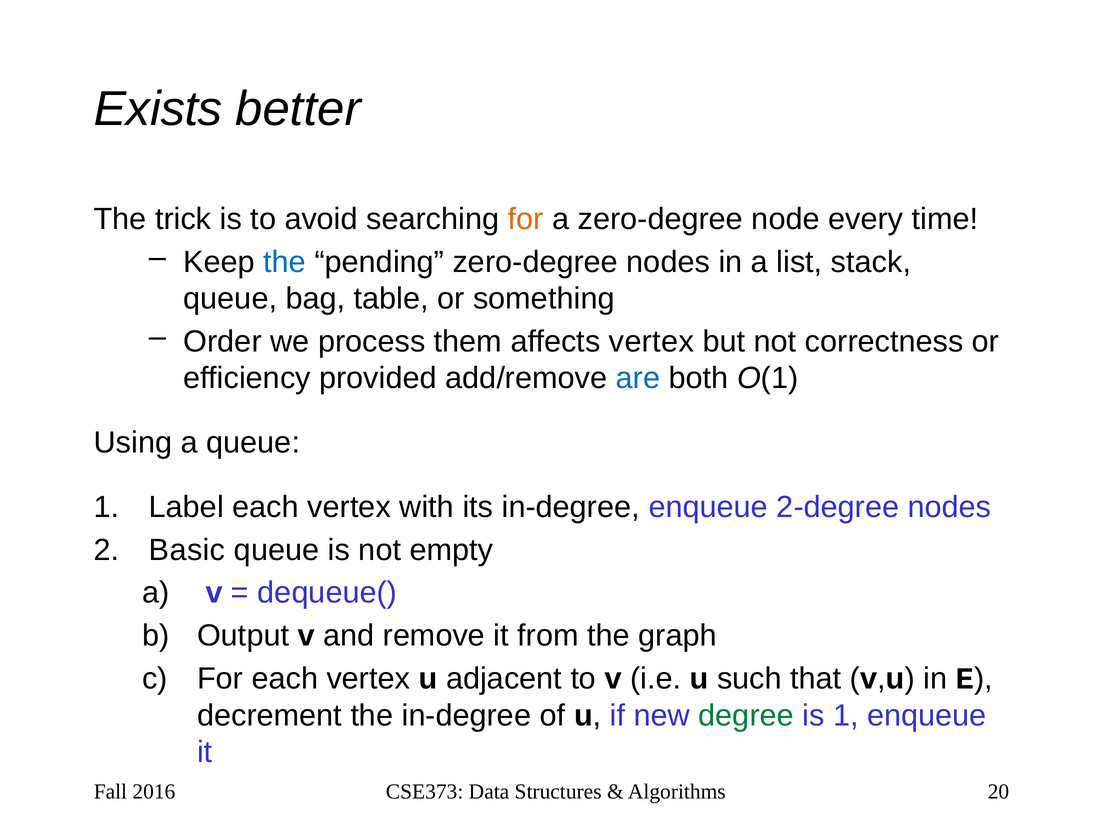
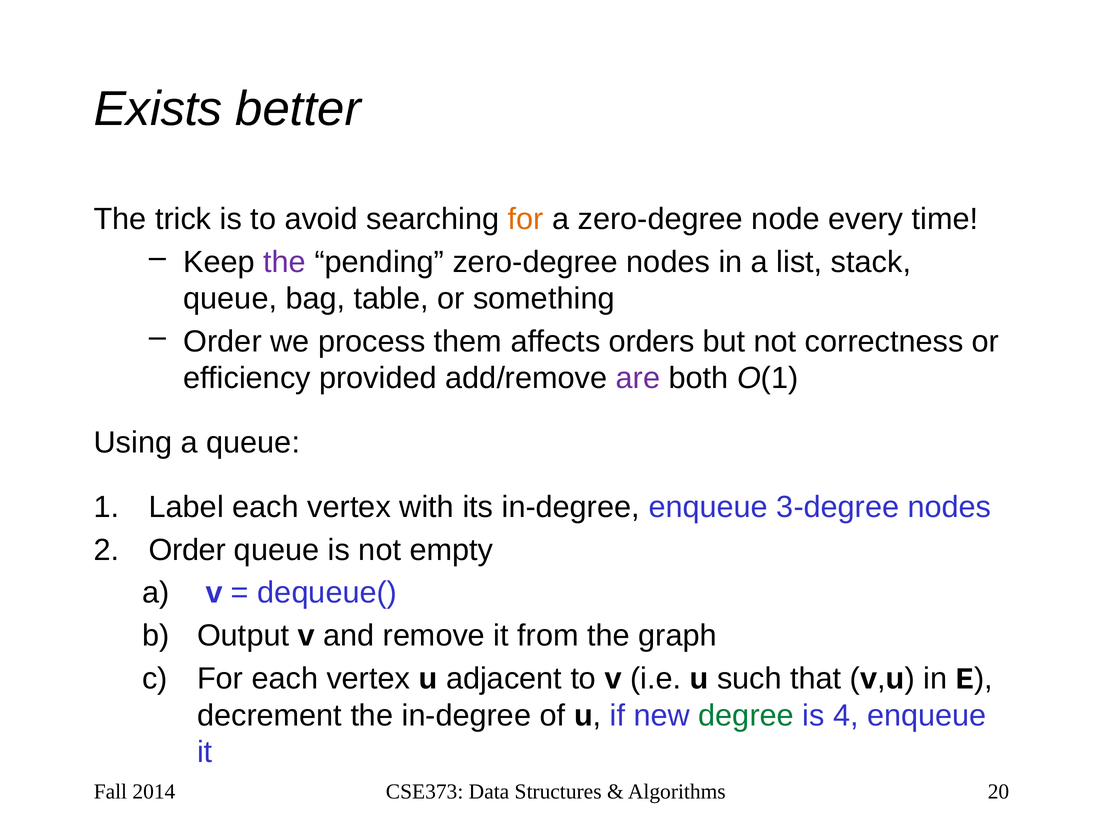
the at (285, 262) colour: blue -> purple
affects vertex: vertex -> orders
are colour: blue -> purple
2-degree: 2-degree -> 3-degree
Basic at (187, 550): Basic -> Order
is 1: 1 -> 4
2016: 2016 -> 2014
